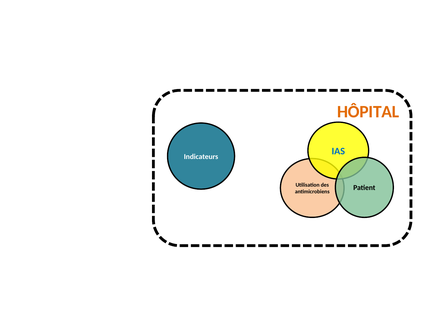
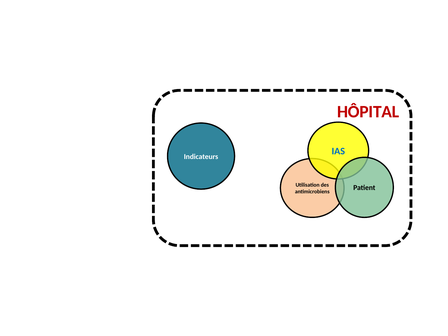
HÔPITAL colour: orange -> red
